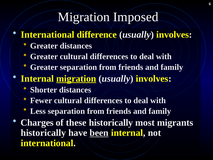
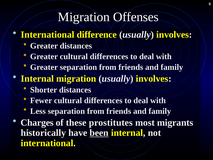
Imposed: Imposed -> Offenses
migration at (76, 78) underline: present -> none
these historically: historically -> prostitutes
